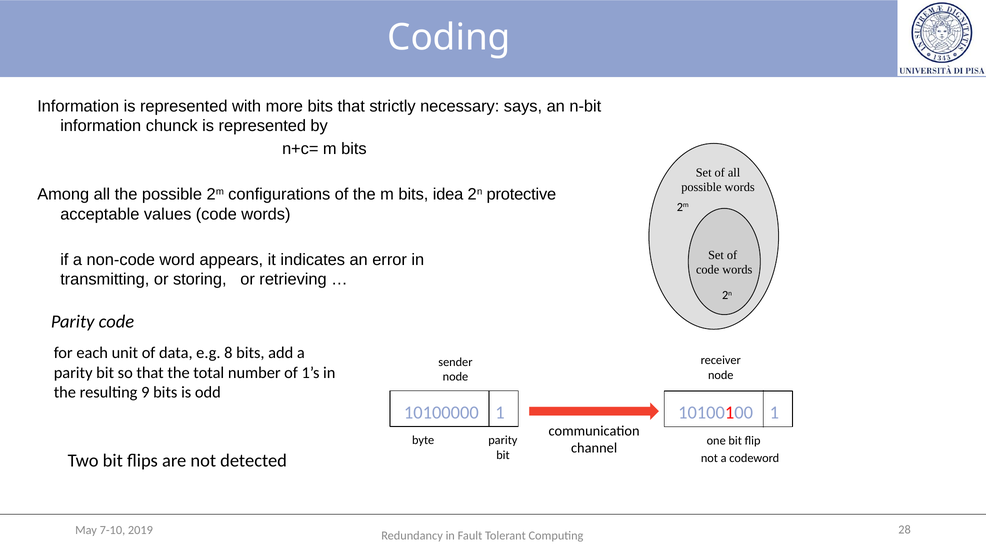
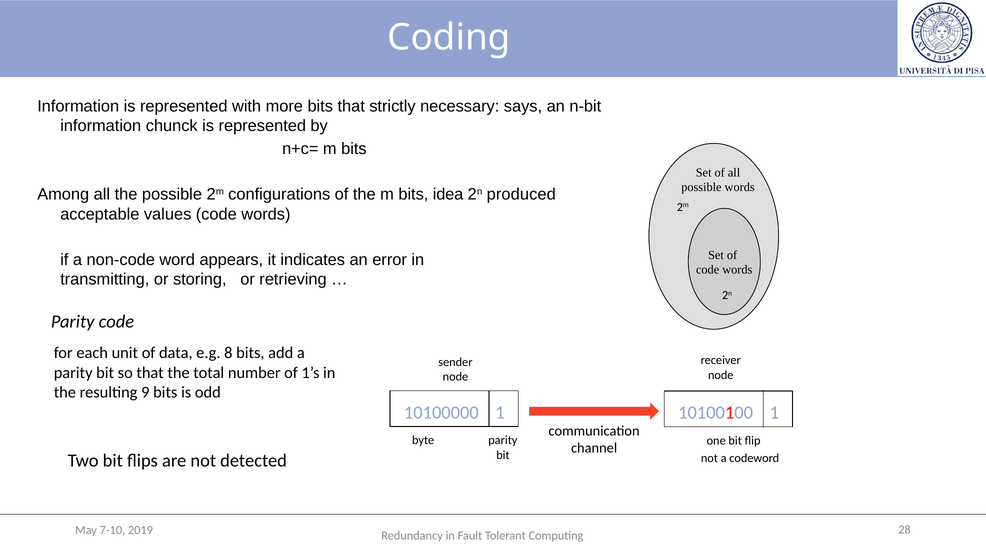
protective: protective -> produced
